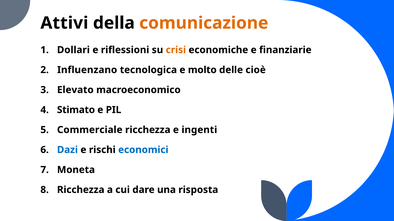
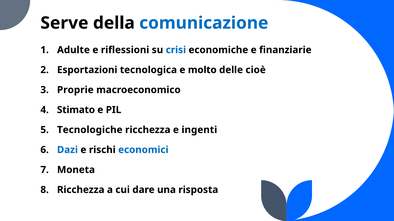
Attivi: Attivi -> Serve
comunicazione colour: orange -> blue
Dollari: Dollari -> Adulte
crisi colour: orange -> blue
Influenzano: Influenzano -> Esportazioni
Elevato: Elevato -> Proprie
Commerciale: Commerciale -> Tecnologiche
